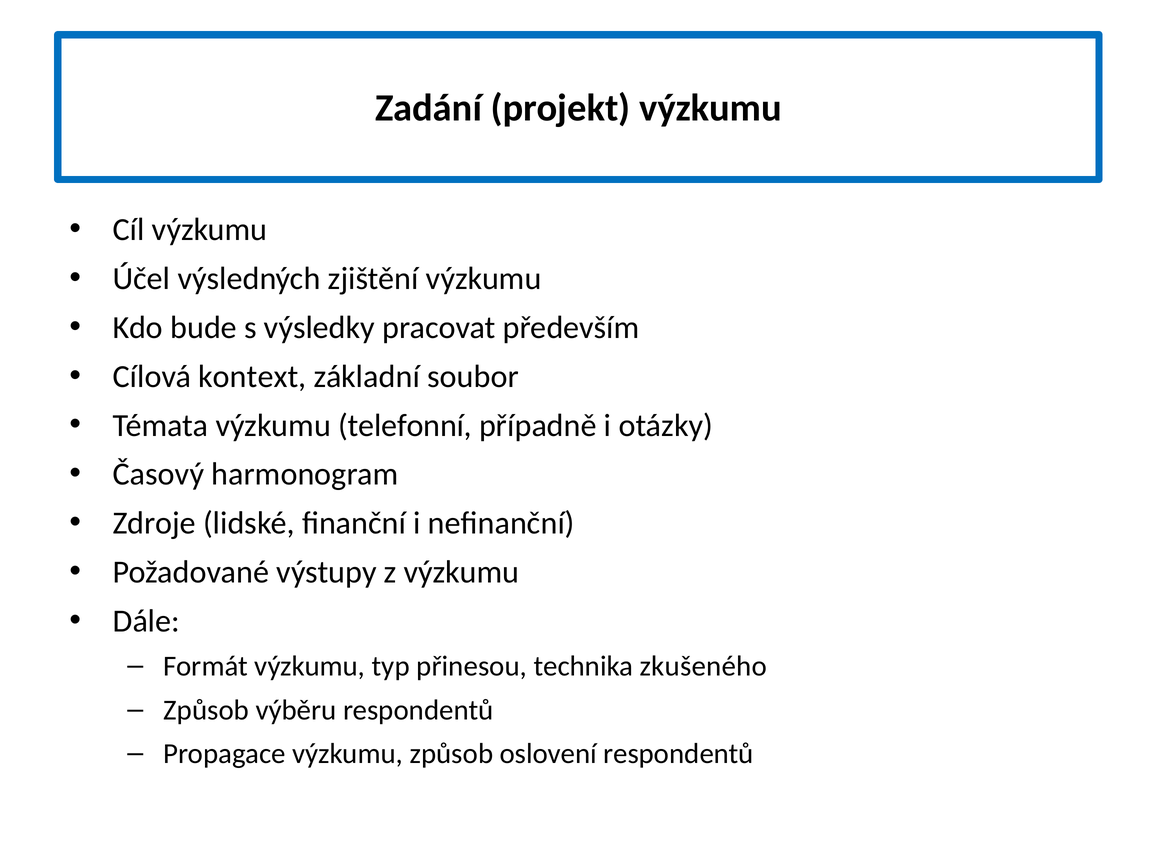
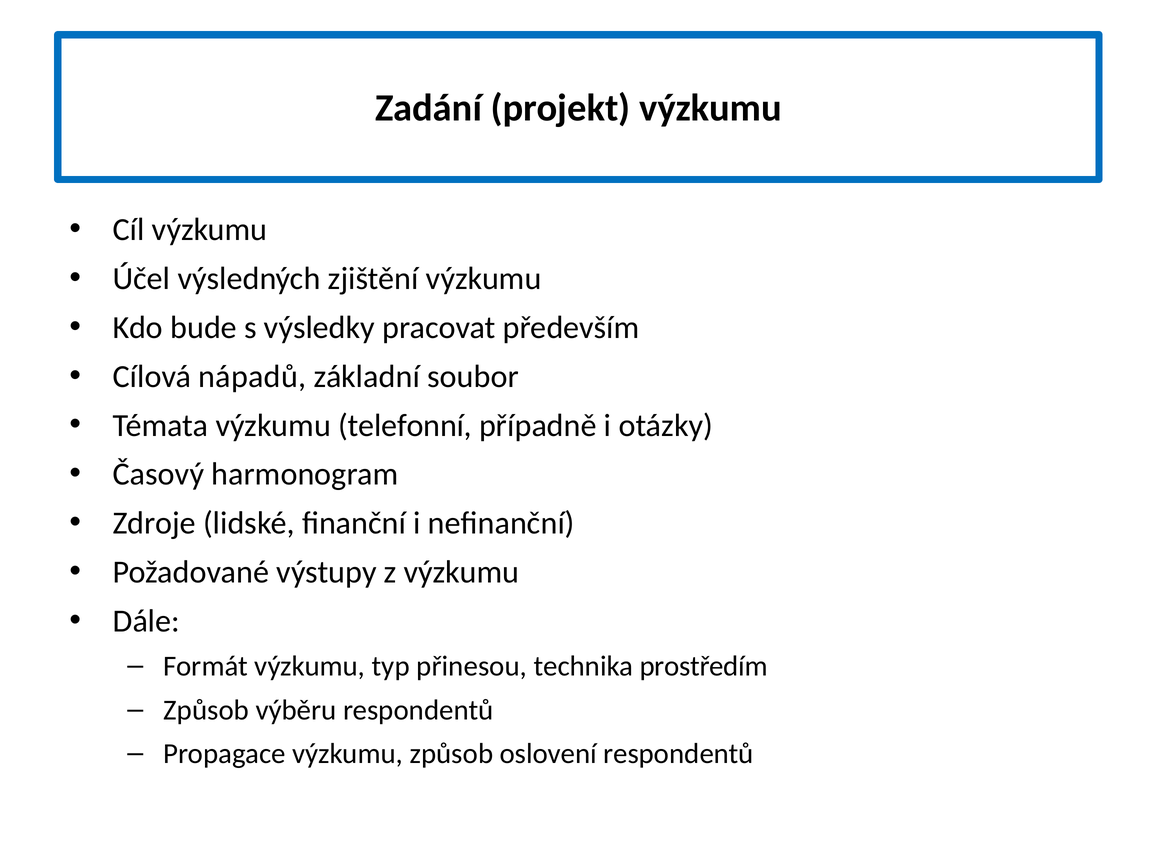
kontext: kontext -> nápadů
zkušeného: zkušeného -> prostředím
